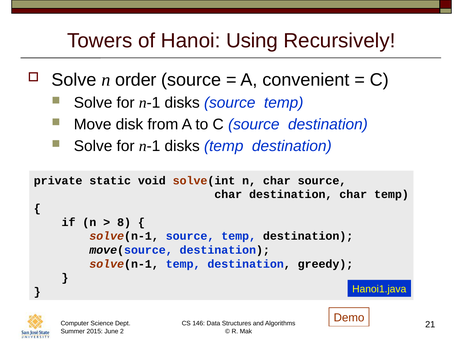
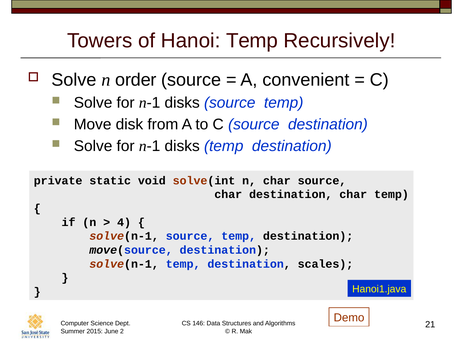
Hanoi Using: Using -> Temp
8: 8 -> 4
greedy: greedy -> scales
